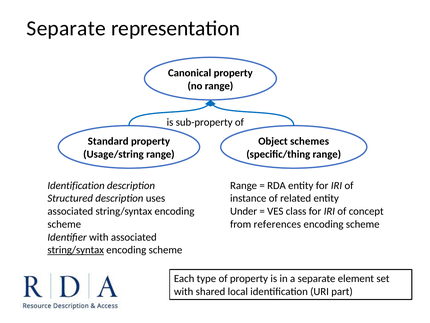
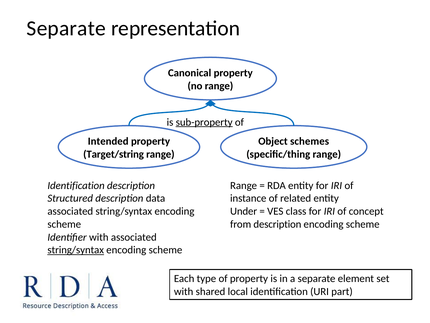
sub-property underline: none -> present
Standard: Standard -> Intended
Usage/string: Usage/string -> Target/string
uses: uses -> data
from references: references -> description
